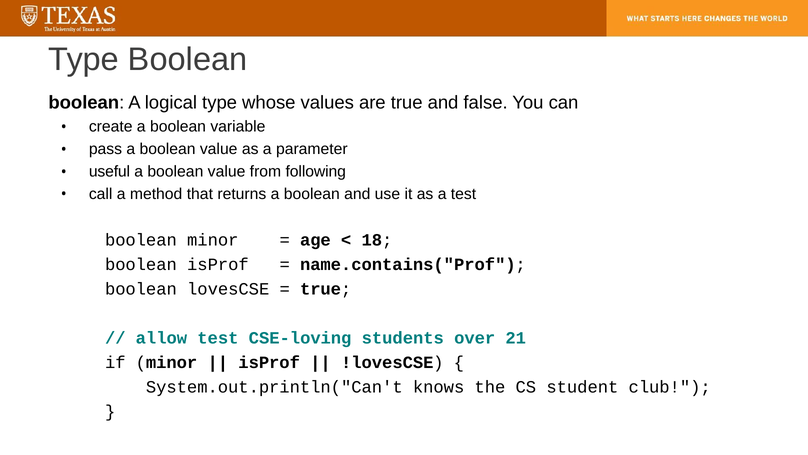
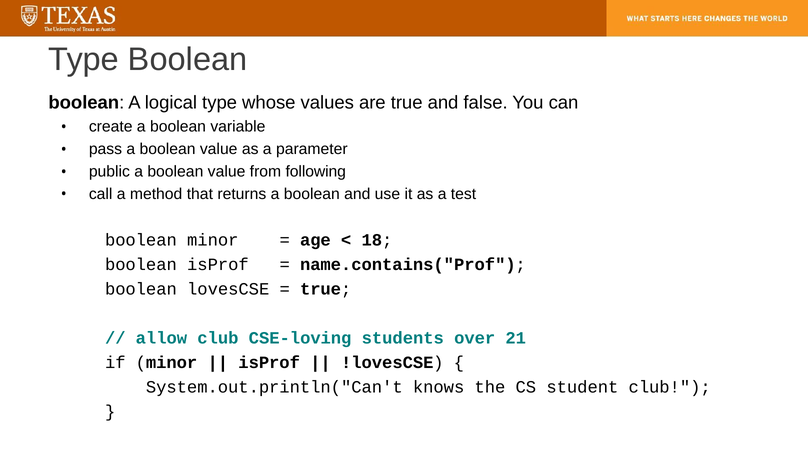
useful: useful -> public
allow test: test -> club
